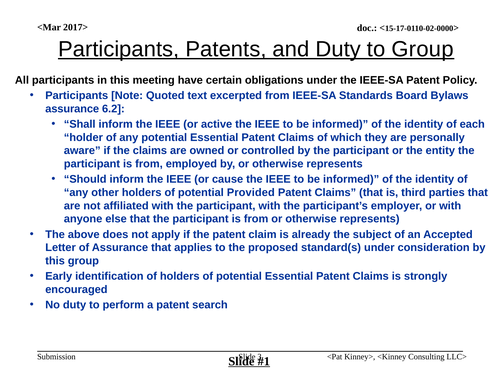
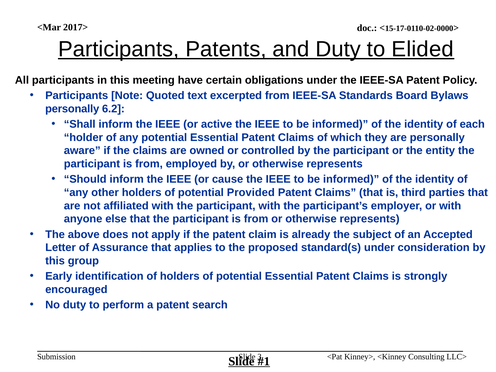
to Group: Group -> Elided
assurance at (72, 109): assurance -> personally
